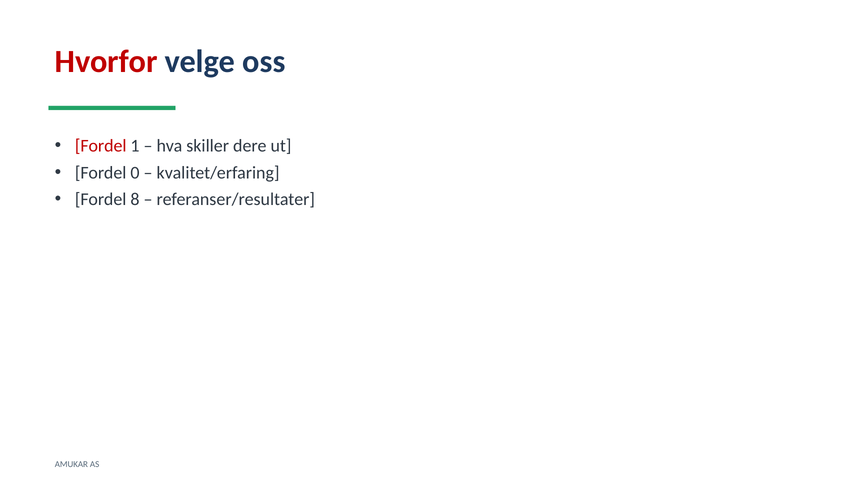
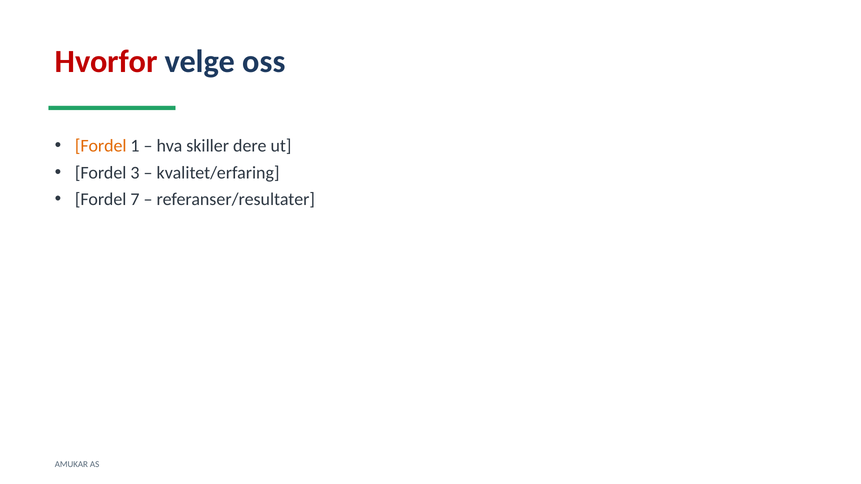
Fordel at (101, 146) colour: red -> orange
0: 0 -> 3
8: 8 -> 7
